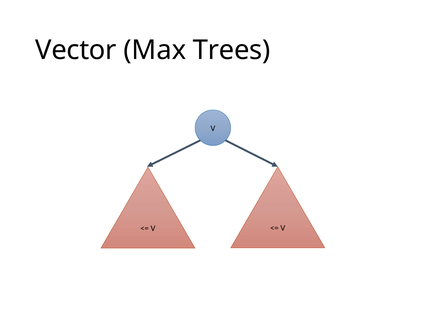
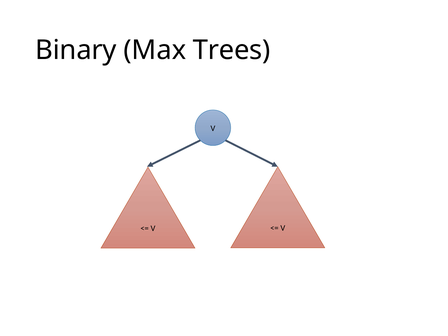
Vector: Vector -> Binary
